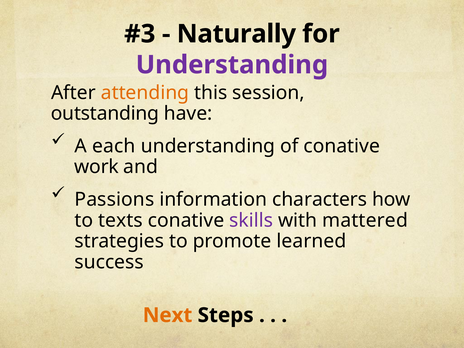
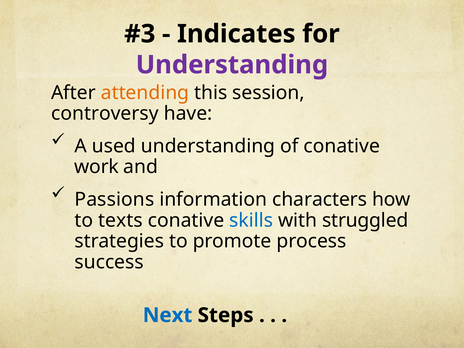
Naturally: Naturally -> Indicates
outstanding: outstanding -> controversy
each: each -> used
skills colour: purple -> blue
mattered: mattered -> struggled
learned: learned -> process
Next colour: orange -> blue
